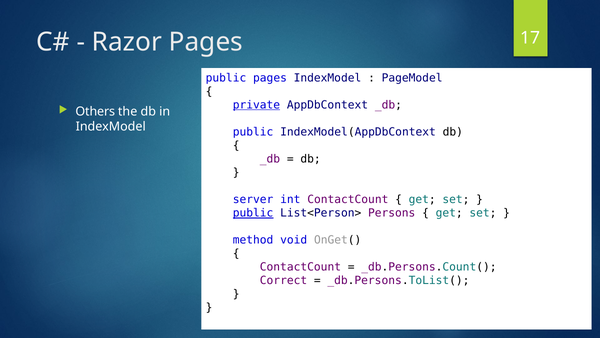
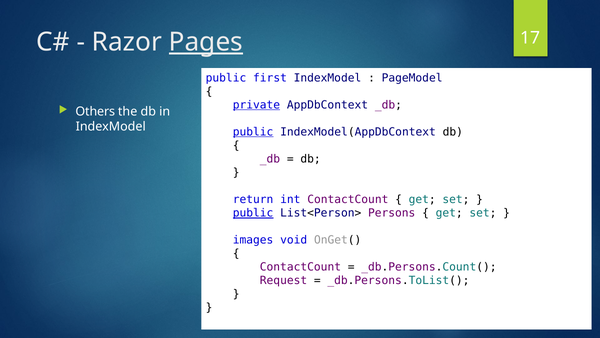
Pages at (206, 42) underline: none -> present
public pages: pages -> first
public at (253, 132) underline: none -> present
server: server -> return
method: method -> images
Correct: Correct -> Request
